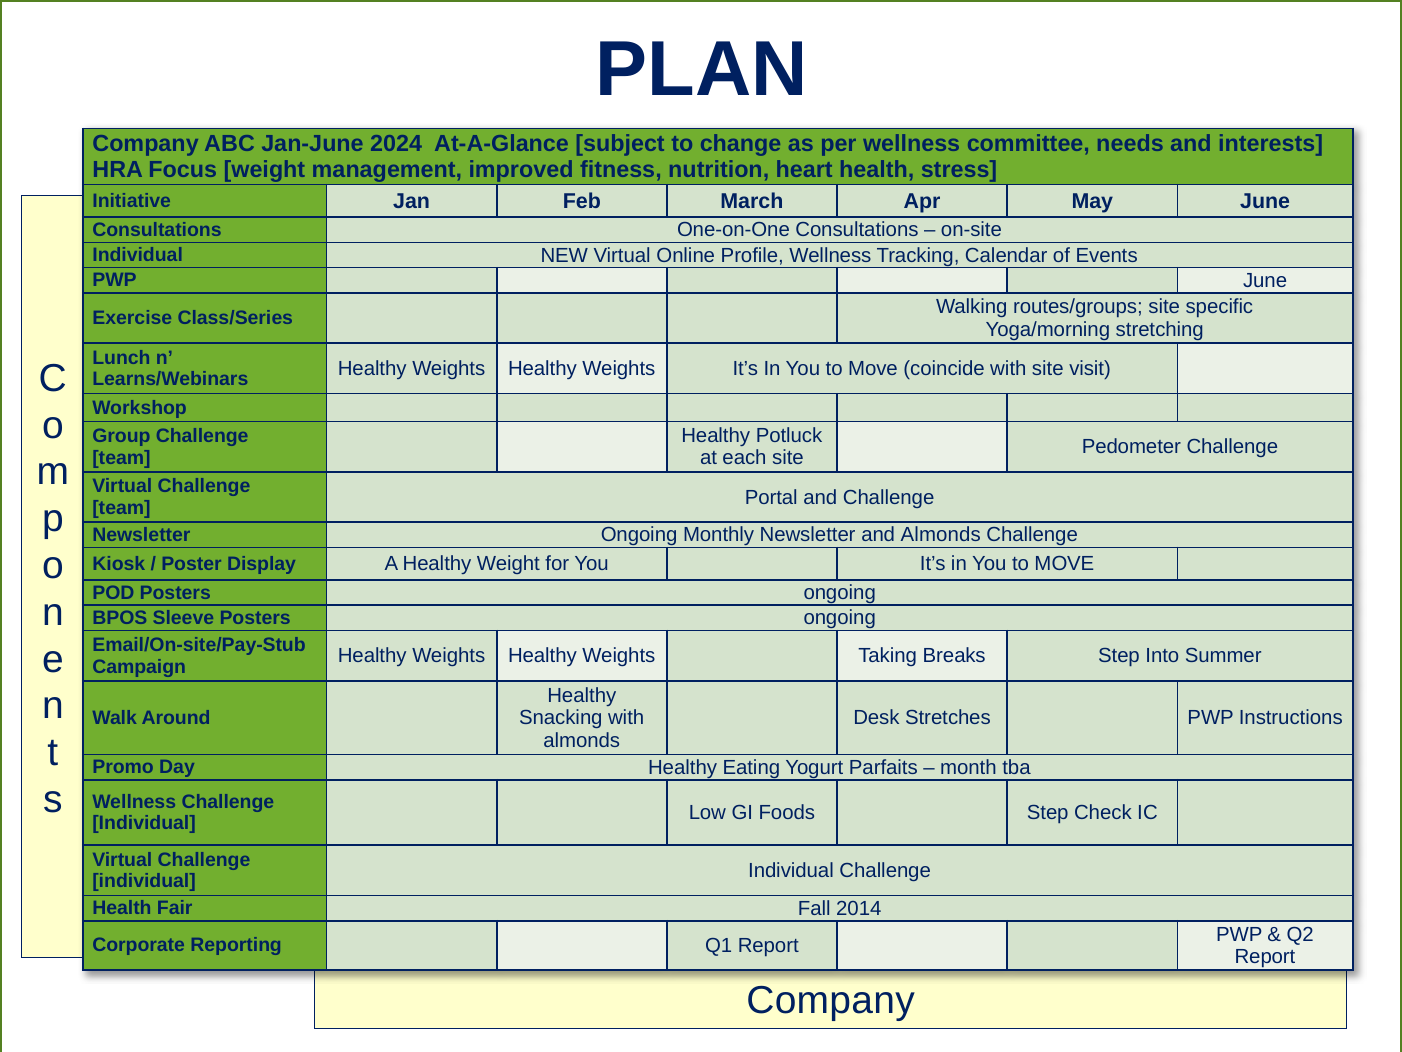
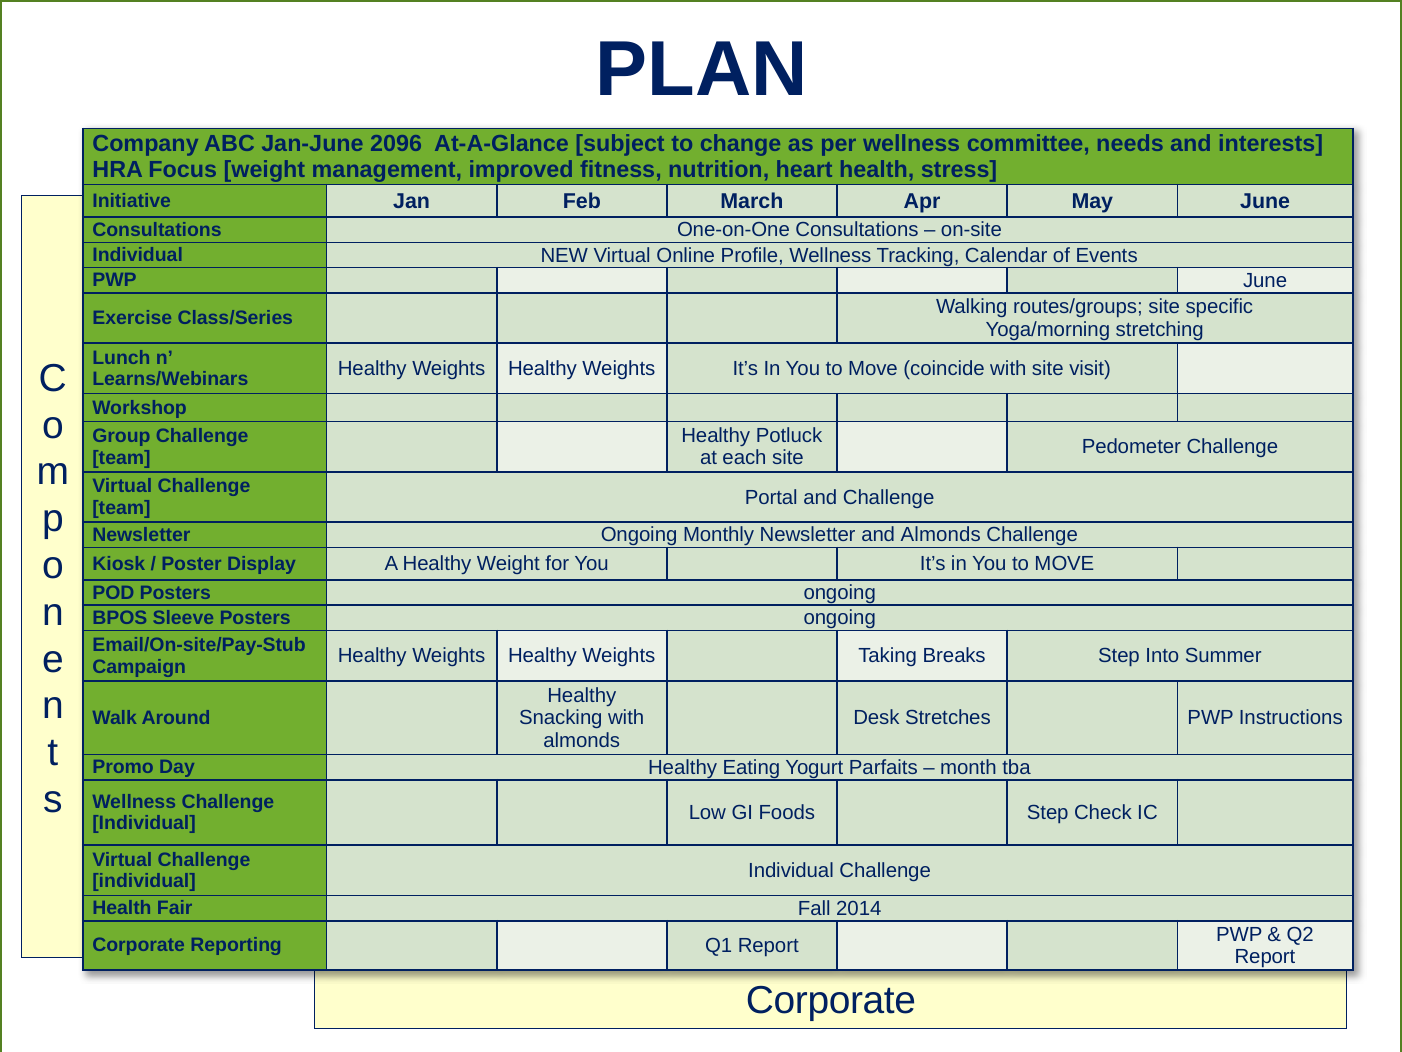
2024: 2024 -> 2096
Company at (831, 1000): Company -> Corporate
